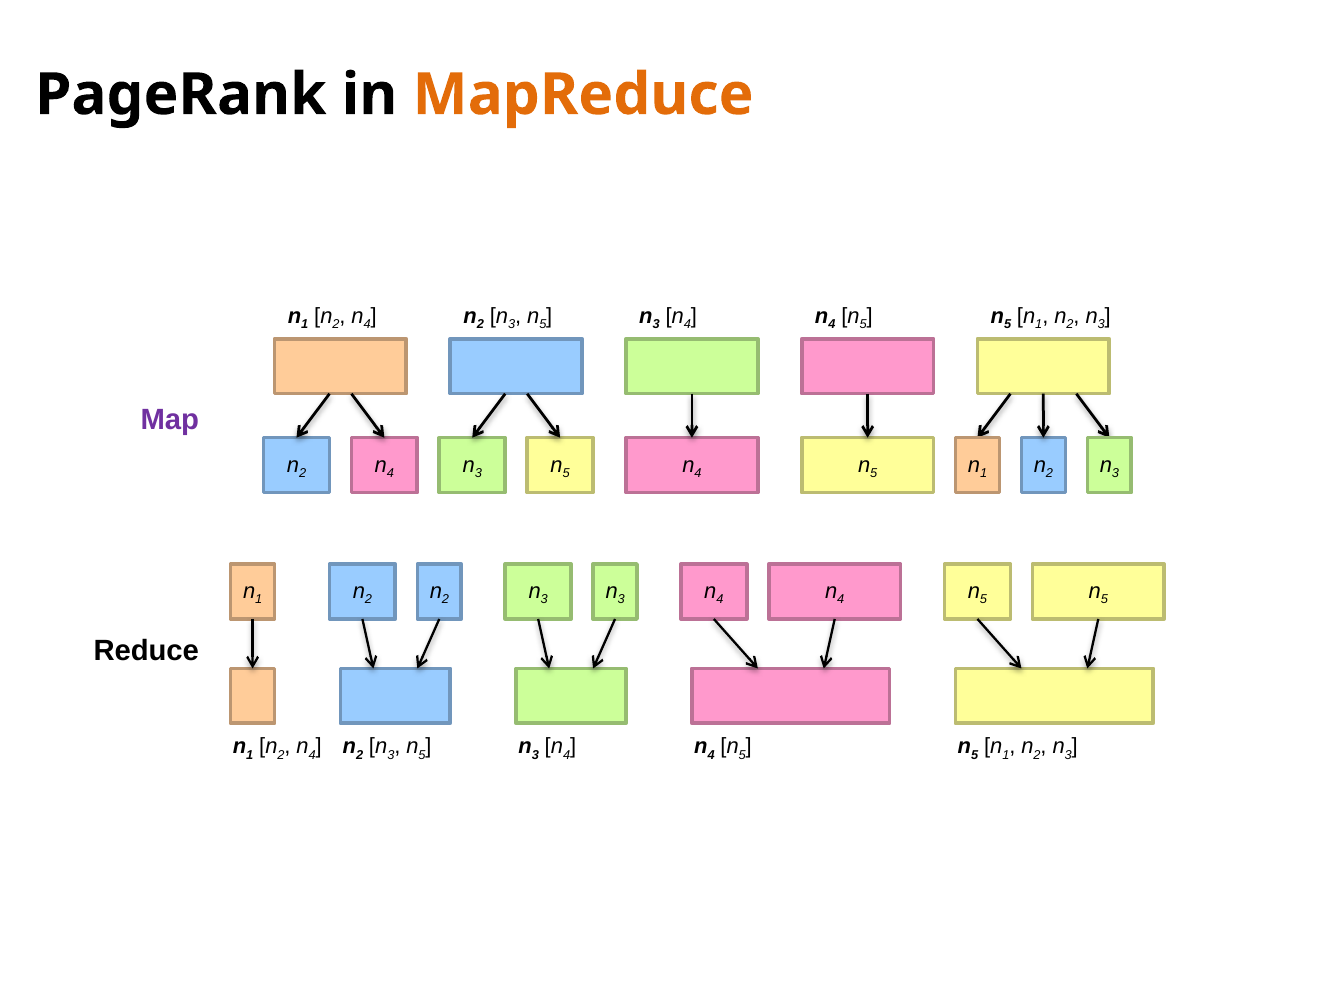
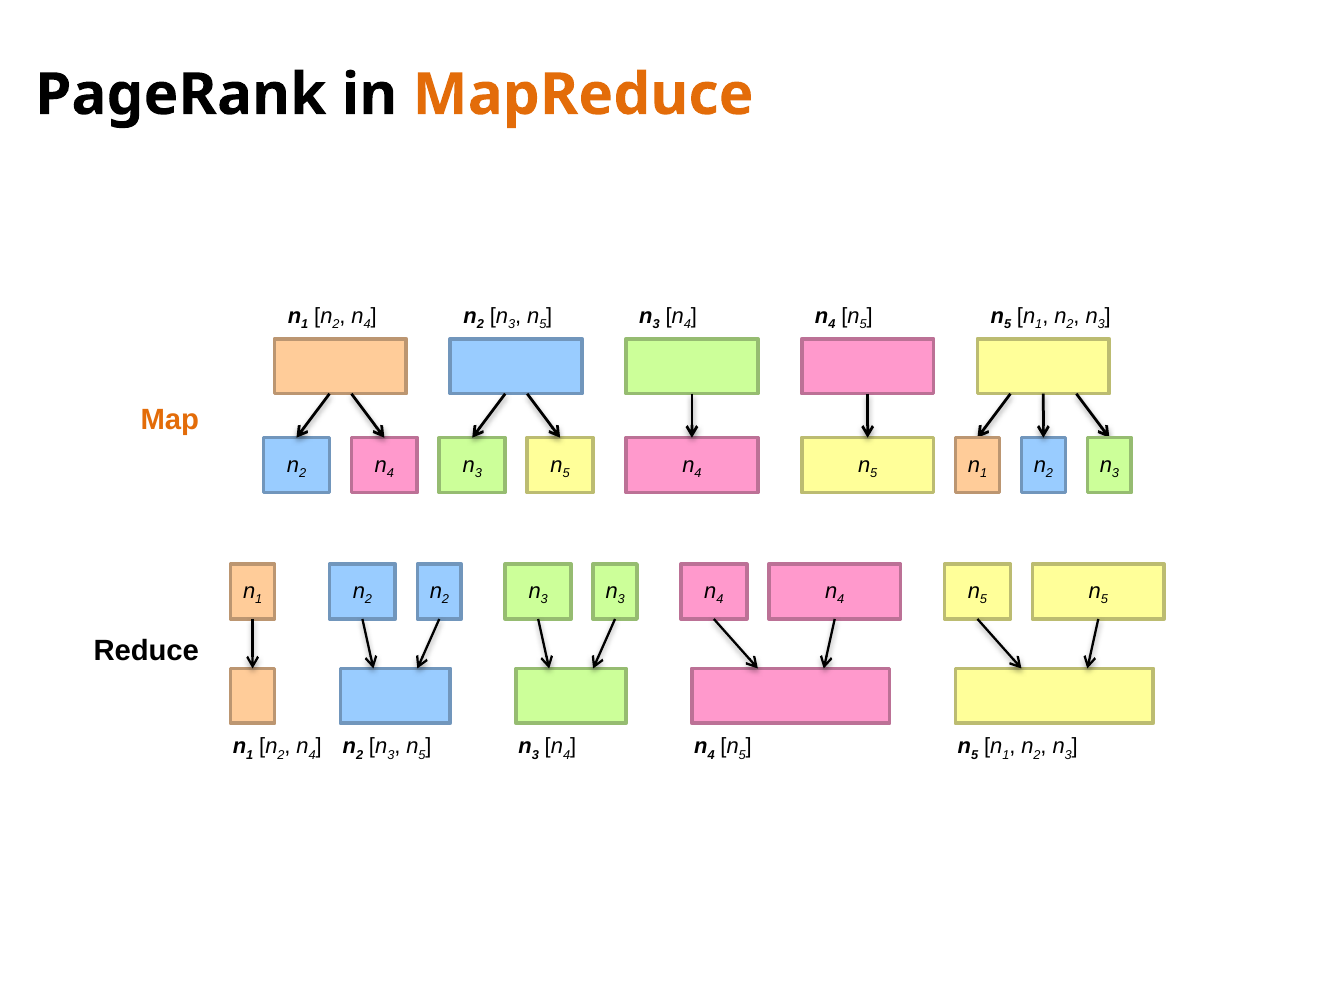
Map colour: purple -> orange
